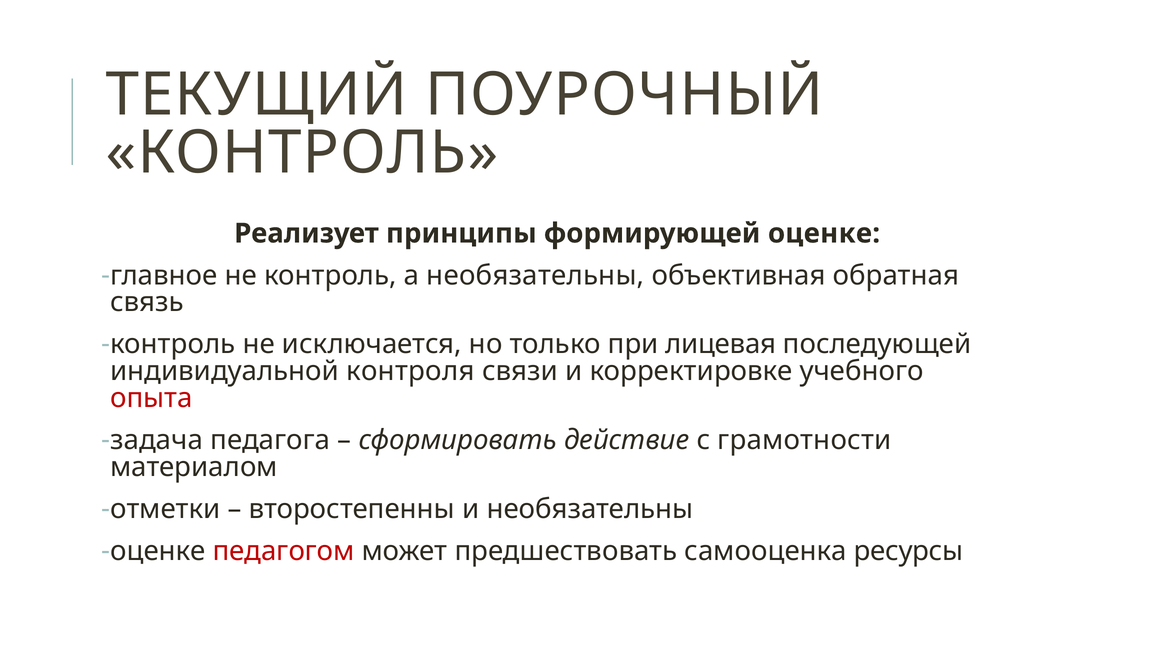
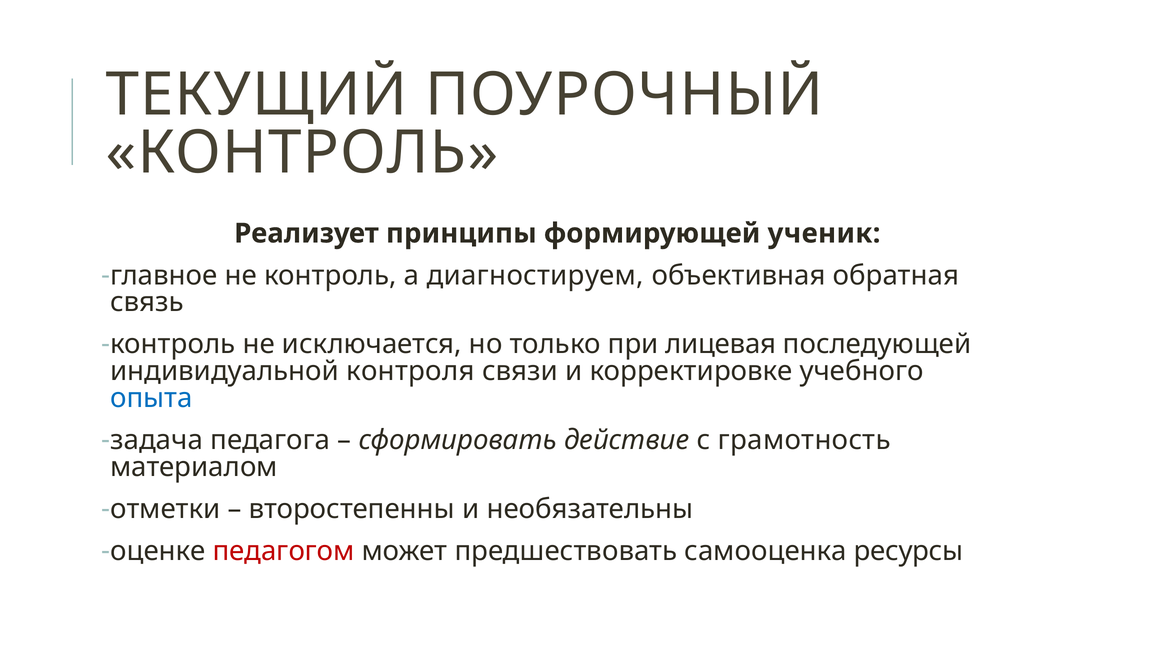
формирующей оценке: оценке -> ученик
а необязательны: необязательны -> диагностируем
опыта colour: red -> blue
грамотности: грамотности -> грамотность
